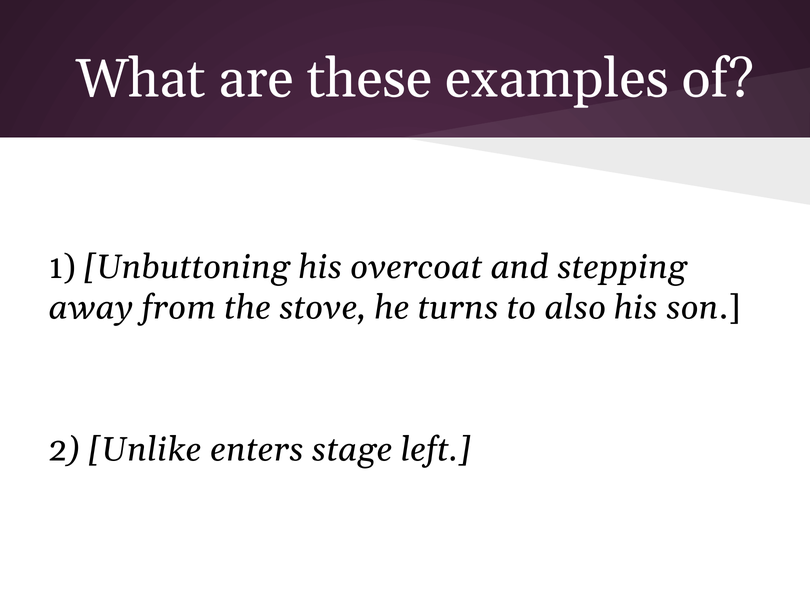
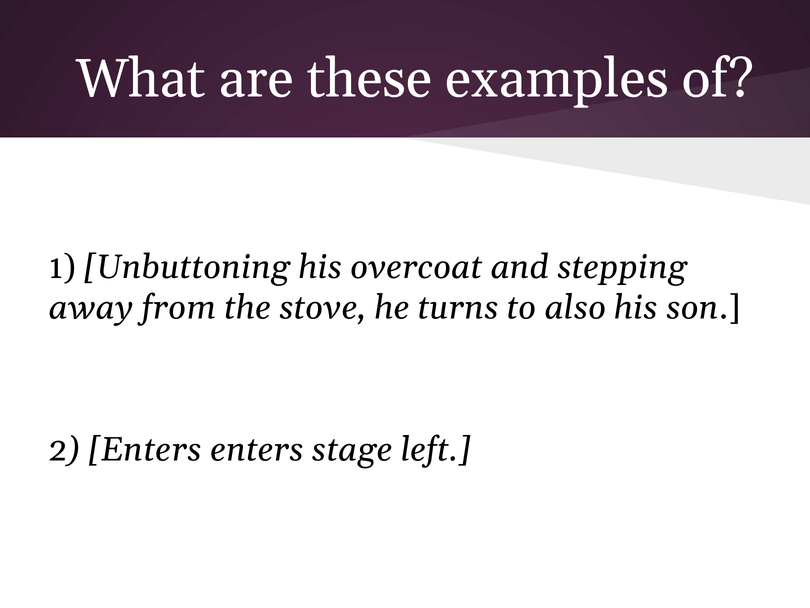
2 Unlike: Unlike -> Enters
